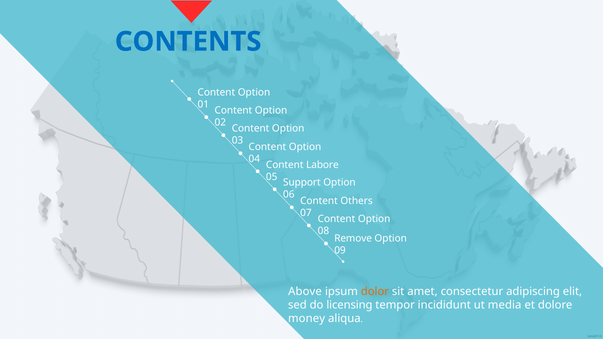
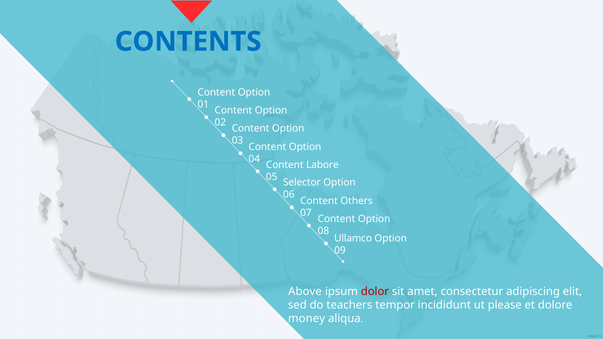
Support: Support -> Selector
Remove: Remove -> Ullamco
dolor colour: orange -> red
licensing: licensing -> teachers
media: media -> please
